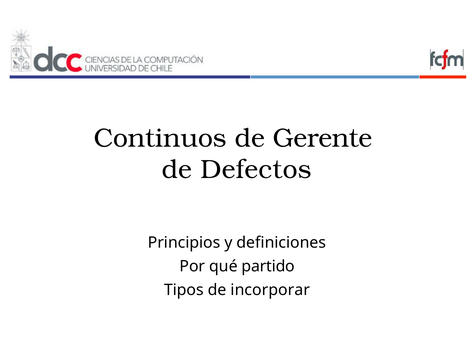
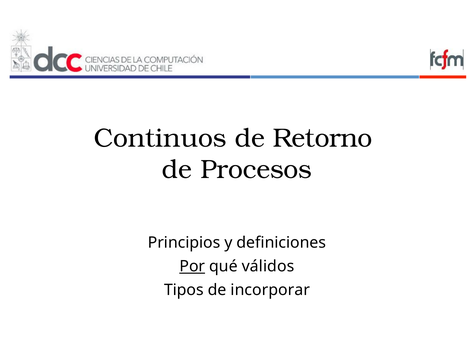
Gerente: Gerente -> Retorno
Defectos: Defectos -> Procesos
Por underline: none -> present
partido: partido -> válidos
